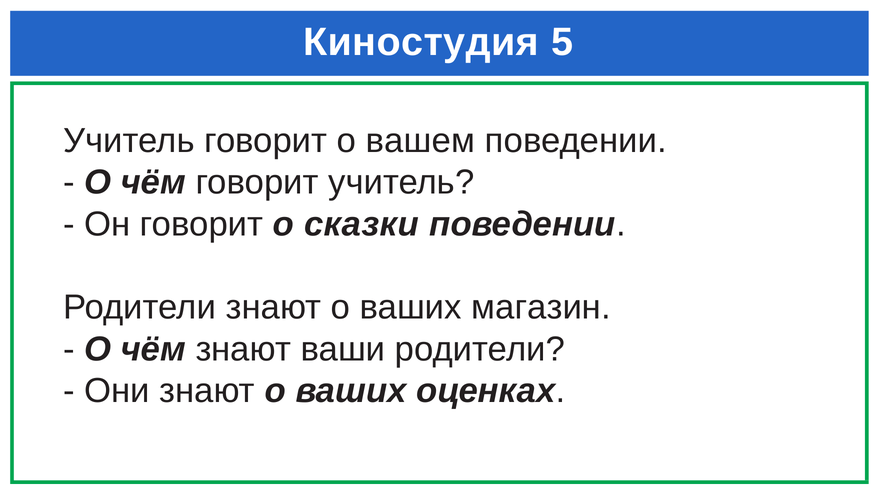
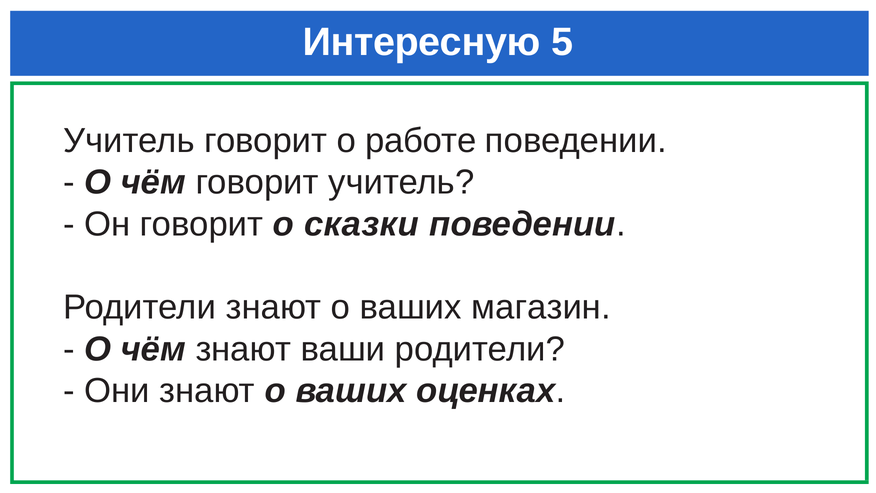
Киностудия: Киностудия -> Интересную
вашем: вашем -> работе
